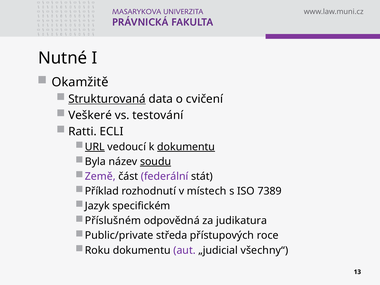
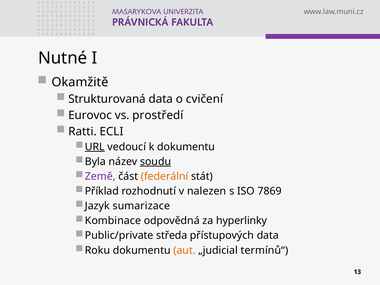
Strukturovaná underline: present -> none
Veškeré: Veškeré -> Eurovoc
testování: testování -> prostředí
dokumentu at (186, 147) underline: present -> none
federální colour: purple -> orange
místech: místech -> nalezen
7389: 7389 -> 7869
specifickém: specifickém -> sumarizace
Příslušném: Příslušném -> Kombinace
judikatura: judikatura -> hyperlinky
přístupových roce: roce -> data
aut colour: purple -> orange
všechny“: všechny“ -> termínů“
